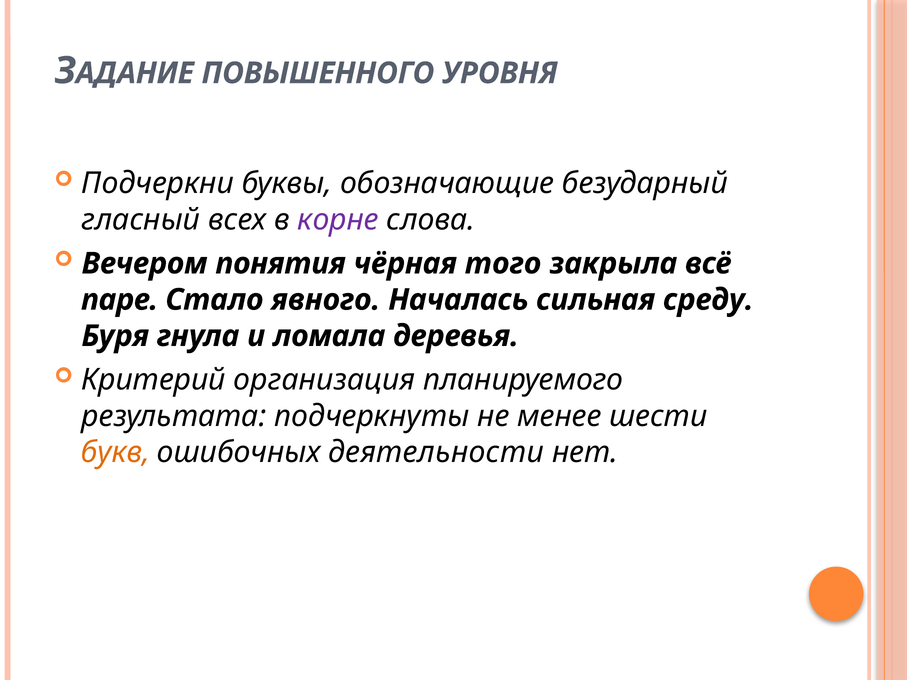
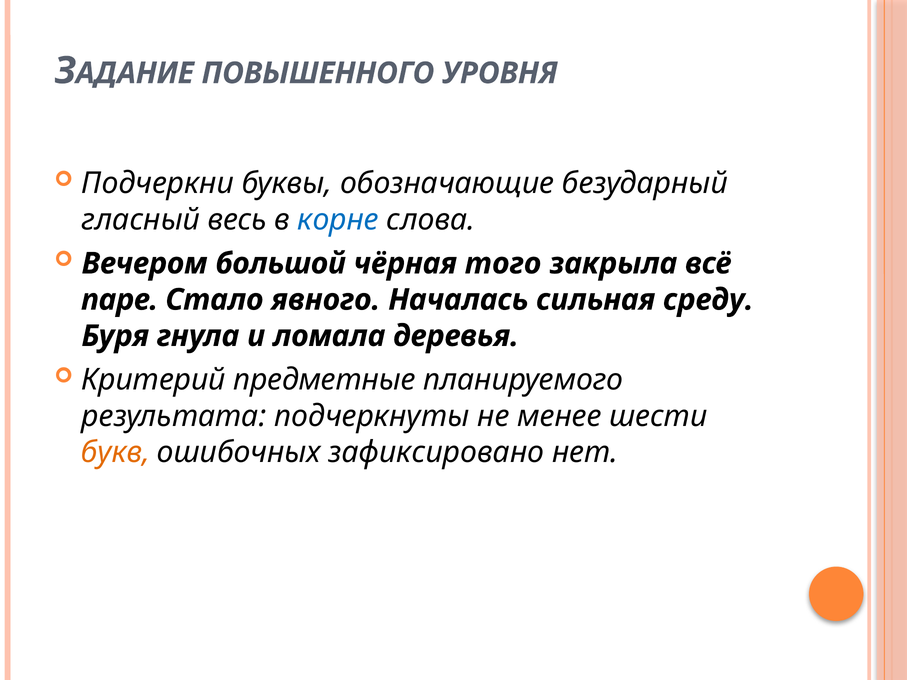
всех: всех -> весь
корне colour: purple -> blue
понятия: понятия -> большой
организация: организация -> предметные
деятельности: деятельности -> зафиксировано
